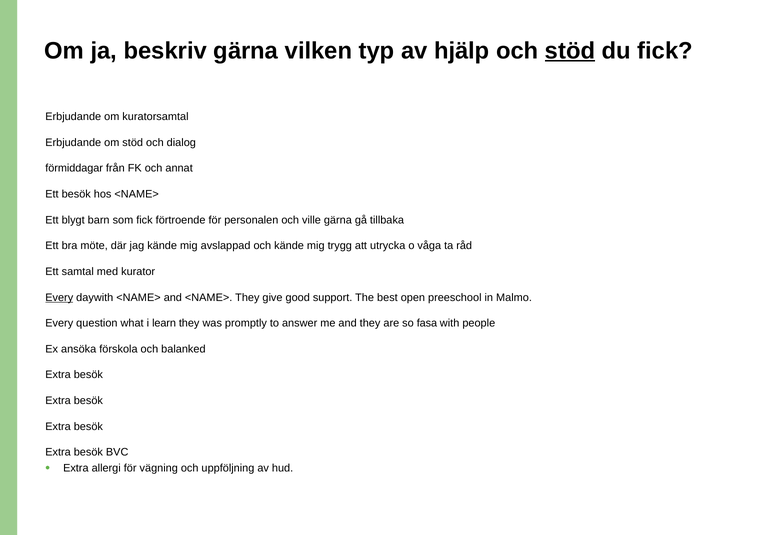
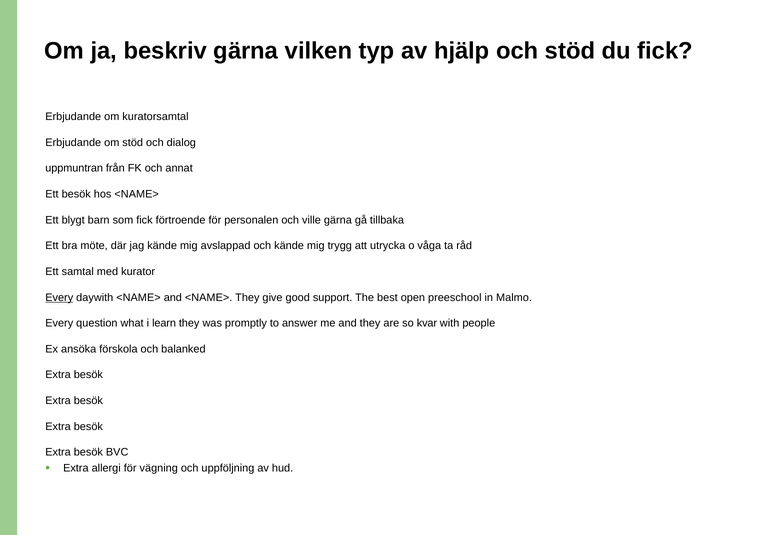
stöd at (570, 51) underline: present -> none
förmiddagar: förmiddagar -> uppmuntran
fasa: fasa -> kvar
